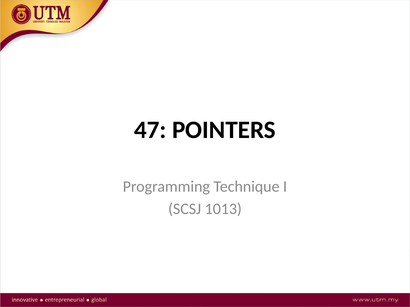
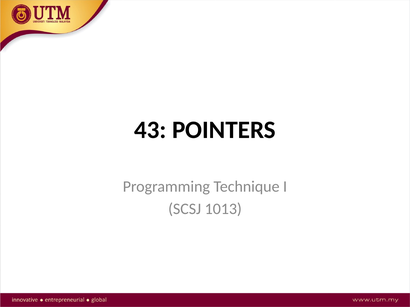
47: 47 -> 43
